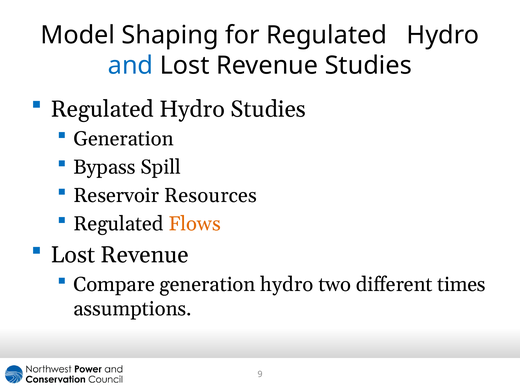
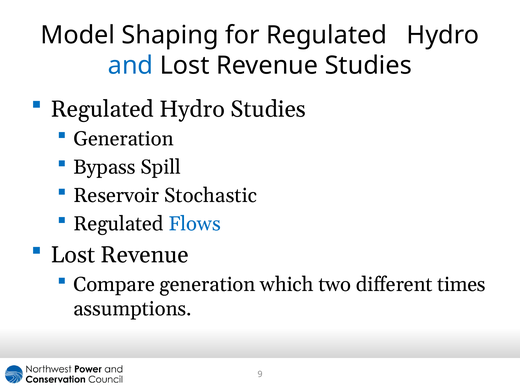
Resources: Resources -> Stochastic
Flows colour: orange -> blue
generation hydro: hydro -> which
